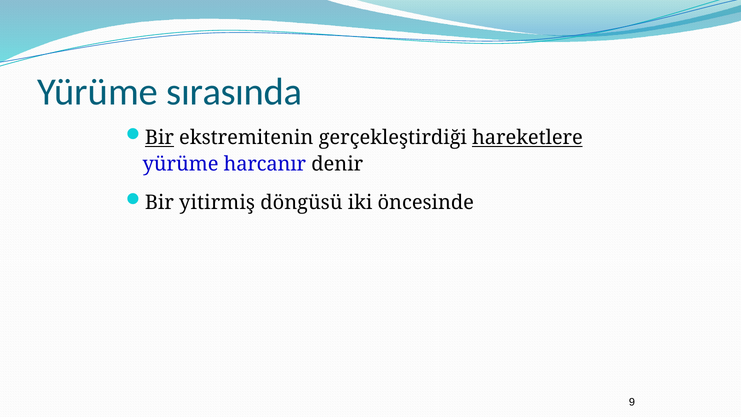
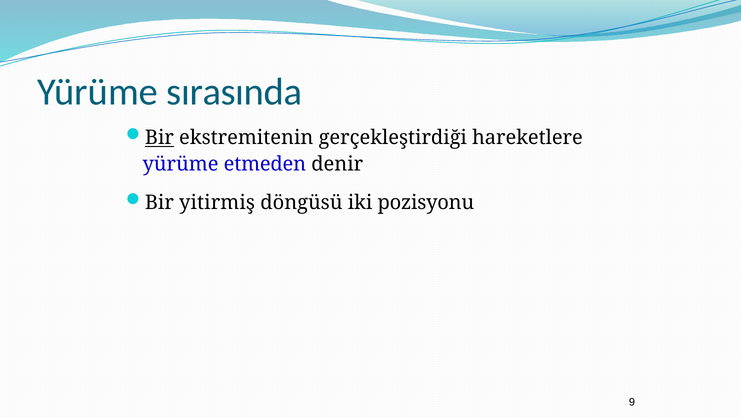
hareketlere underline: present -> none
harcanır: harcanır -> etmeden
öncesinde: öncesinde -> pozisyonu
